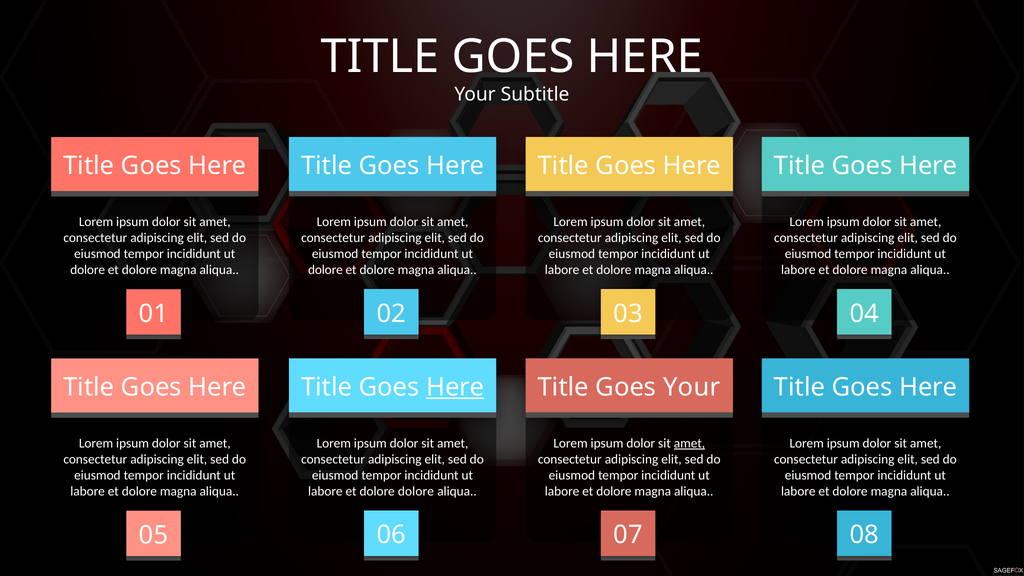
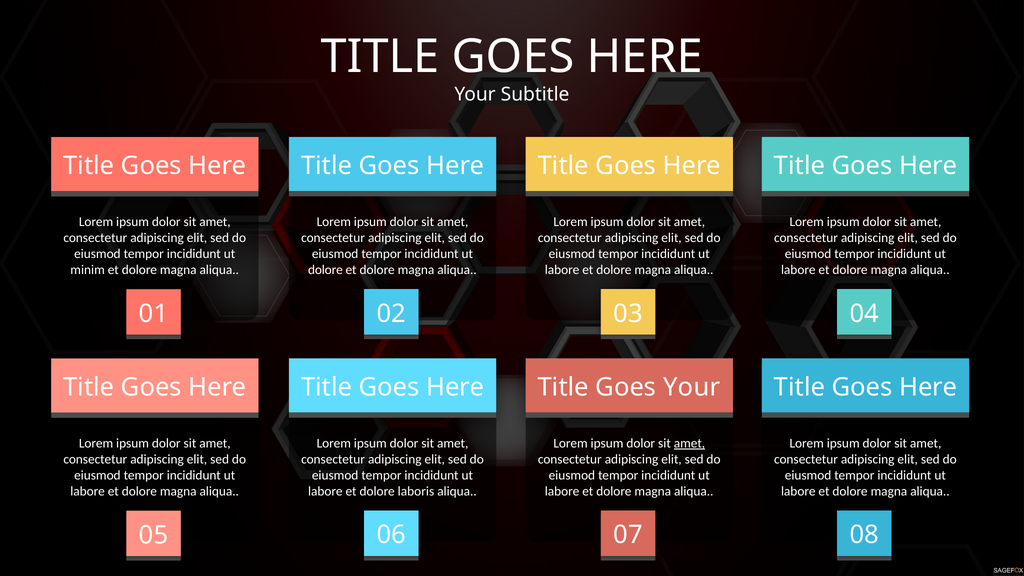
dolore at (88, 270): dolore -> minim
Here at (455, 387) underline: present -> none
dolore dolore: dolore -> laboris
